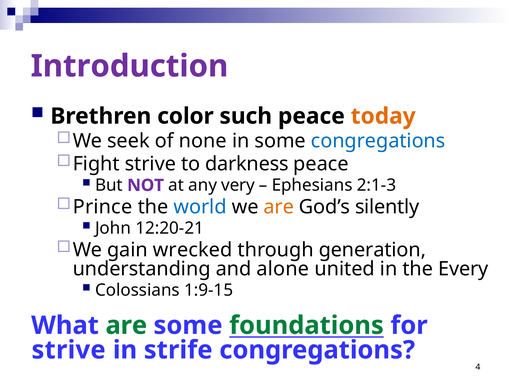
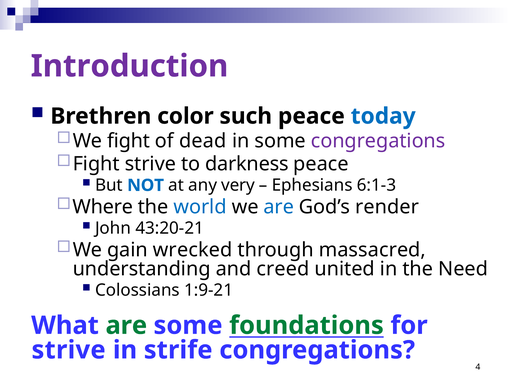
today colour: orange -> blue
We seek: seek -> fight
none: none -> dead
congregations at (378, 141) colour: blue -> purple
NOT colour: purple -> blue
2:1-3: 2:1-3 -> 6:1-3
Prince: Prince -> Where
are at (279, 207) colour: orange -> blue
silently: silently -> render
12:20-21: 12:20-21 -> 43:20-21
generation: generation -> massacred
alone: alone -> creed
Every: Every -> Need
1:9-15: 1:9-15 -> 1:9-21
